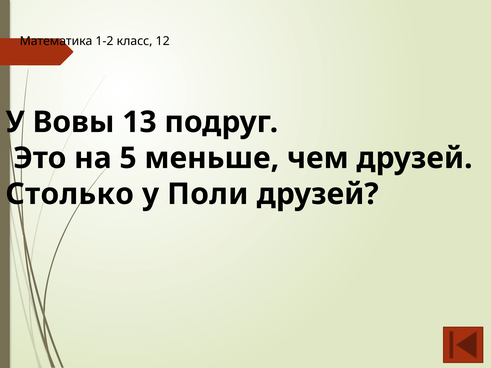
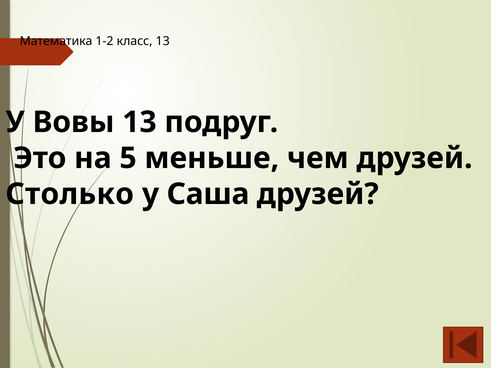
класс 12: 12 -> 13
Поли: Поли -> Саша
